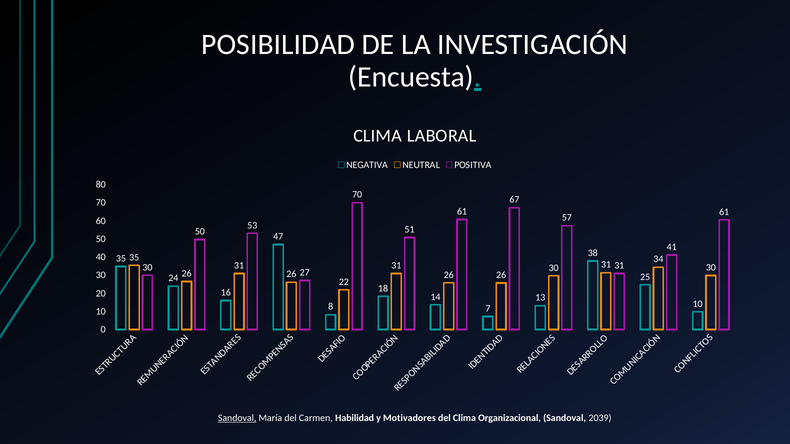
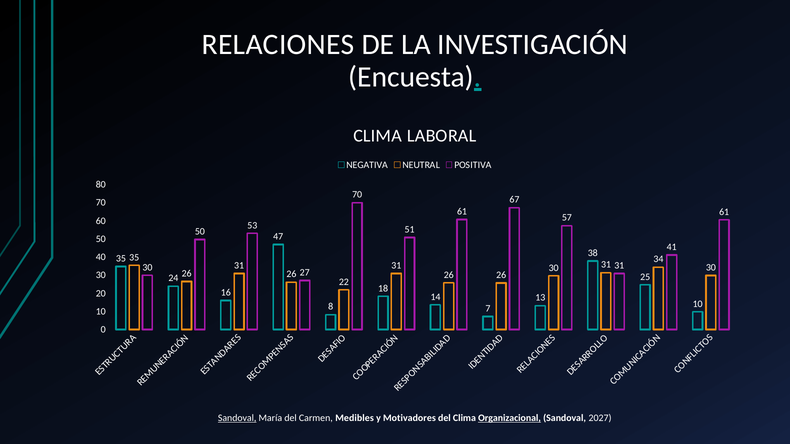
POSIBILIDAD: POSIBILIDAD -> RELACIONES
Habilidad: Habilidad -> Medibles
Organizacional underline: none -> present
2039: 2039 -> 2027
